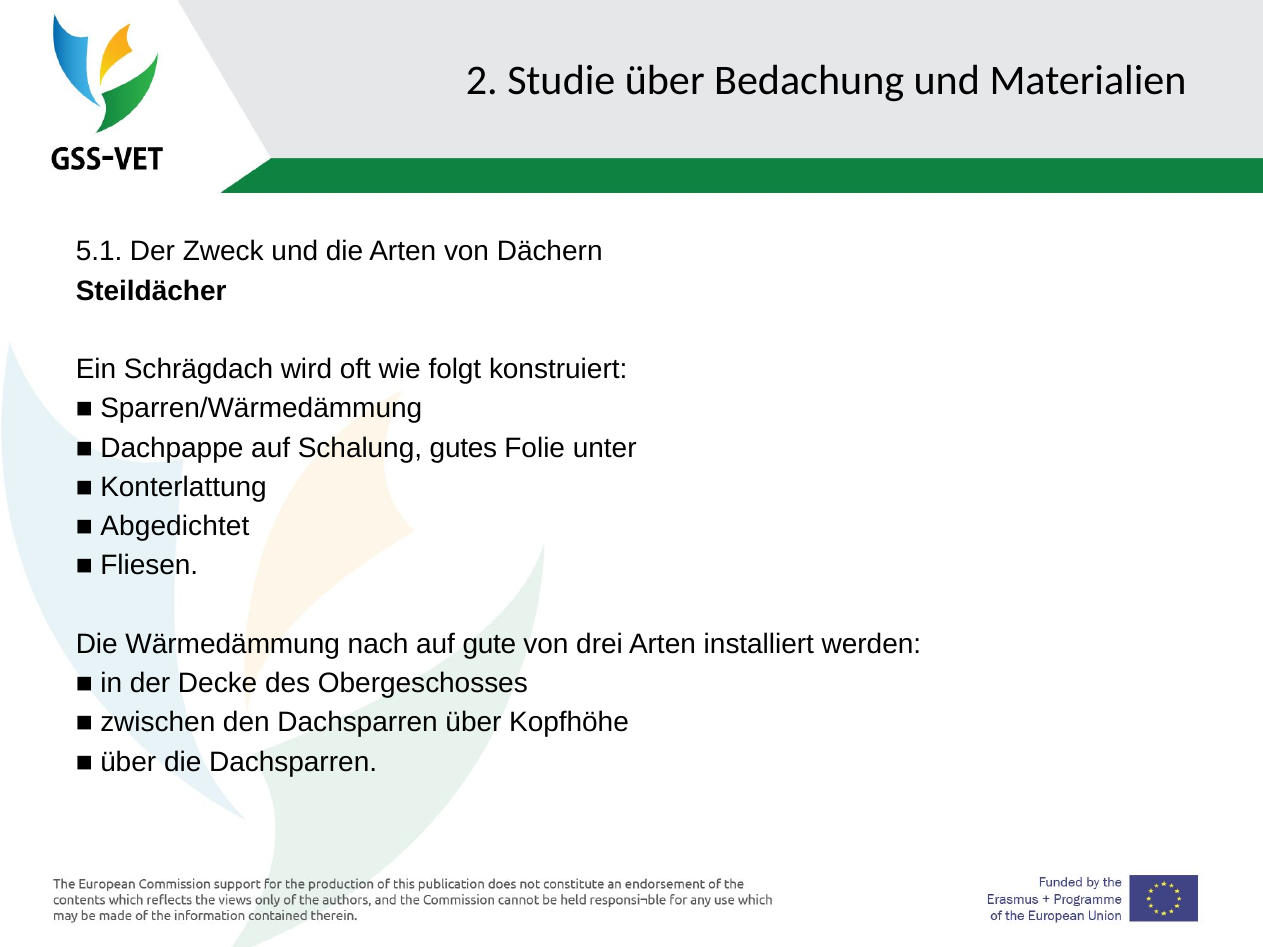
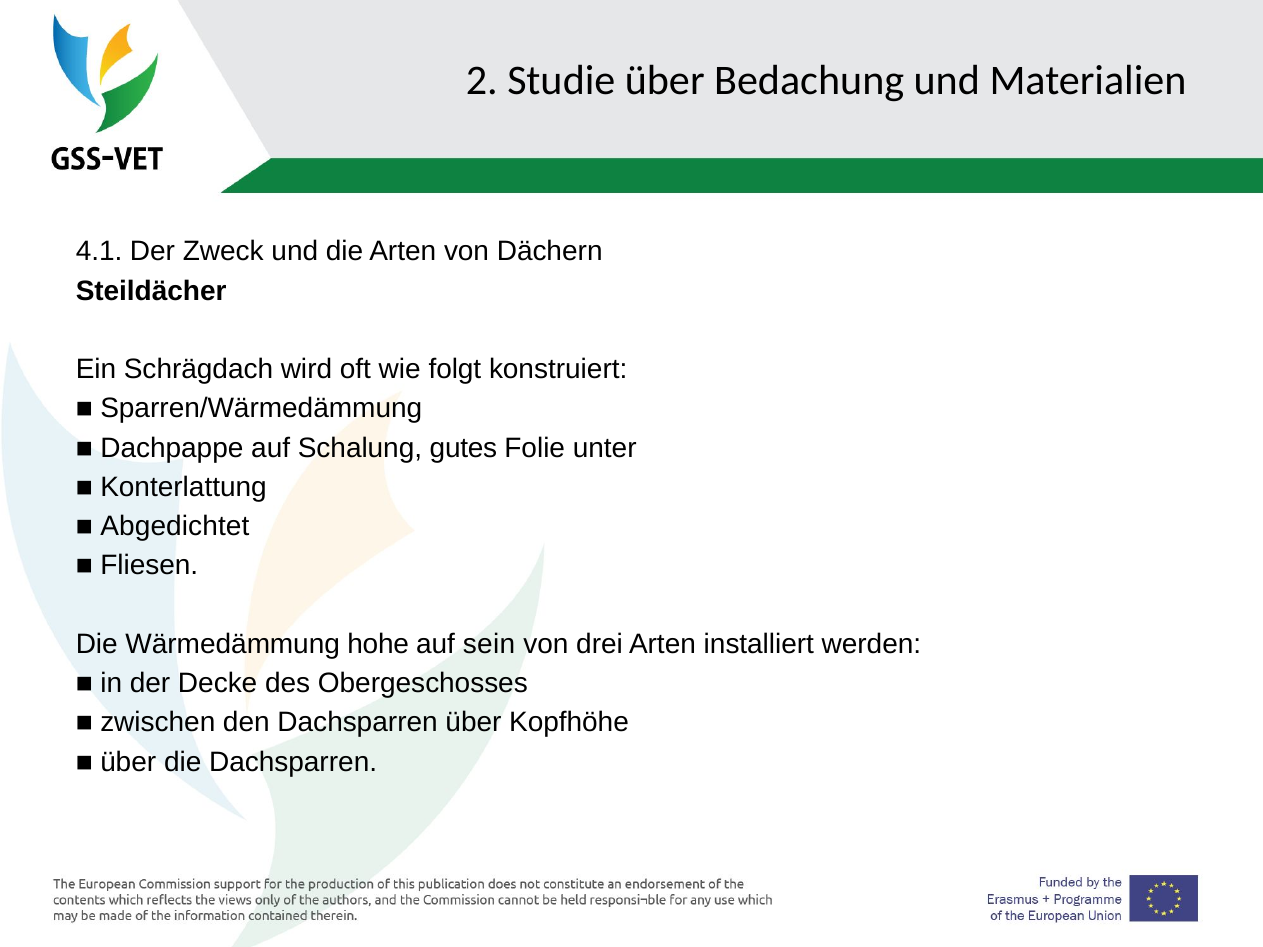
5.1: 5.1 -> 4.1
nach: nach -> hohe
gute: gute -> sein
